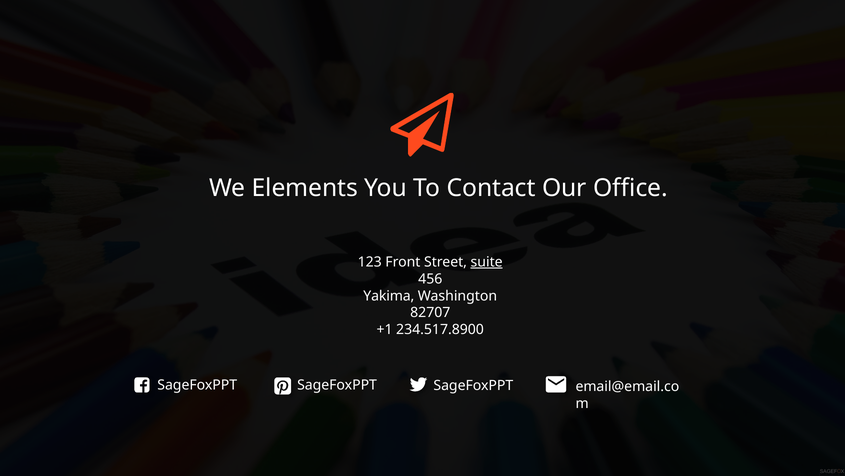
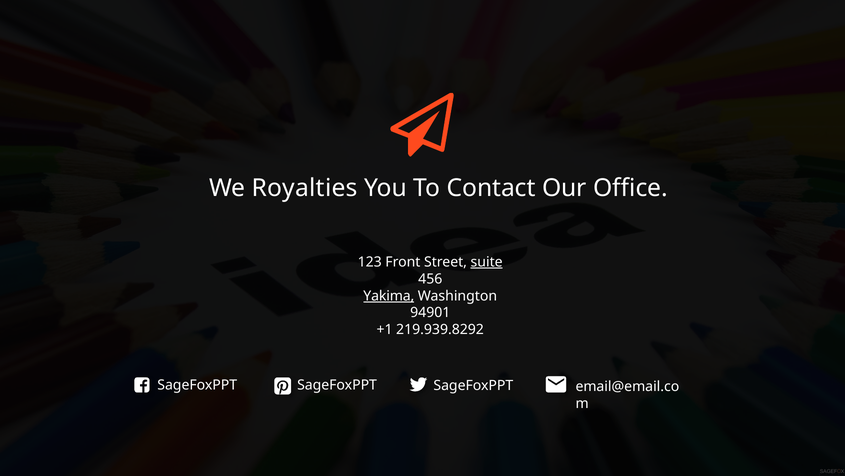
Elements: Elements -> Royalties
Yakima underline: none -> present
82707: 82707 -> 94901
234.517.8900: 234.517.8900 -> 219.939.8292
